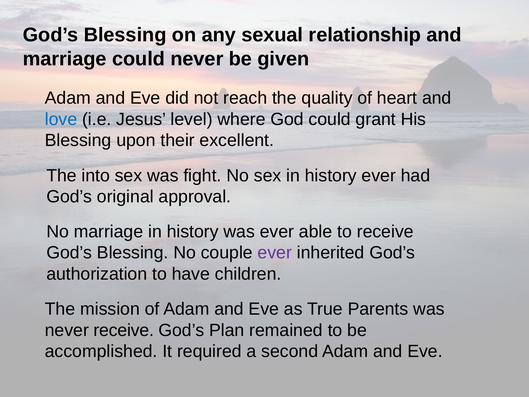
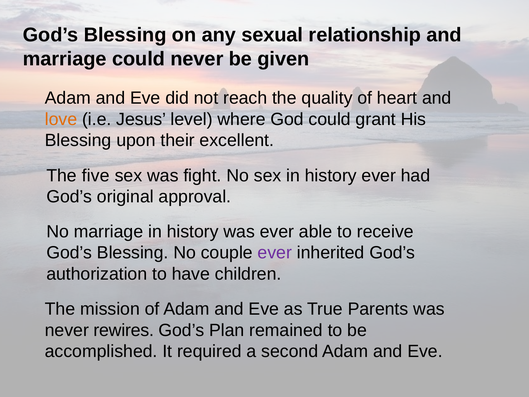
love colour: blue -> orange
into: into -> five
never receive: receive -> rewires
